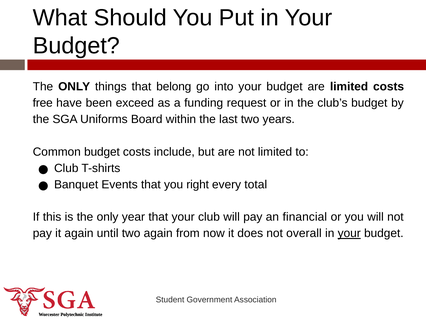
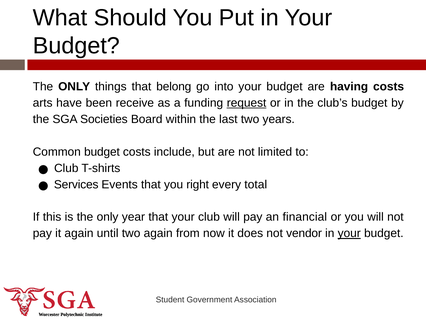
are limited: limited -> having
free: free -> arts
exceed: exceed -> receive
request underline: none -> present
Uniforms: Uniforms -> Societies
Banquet: Banquet -> Services
overall: overall -> vendor
